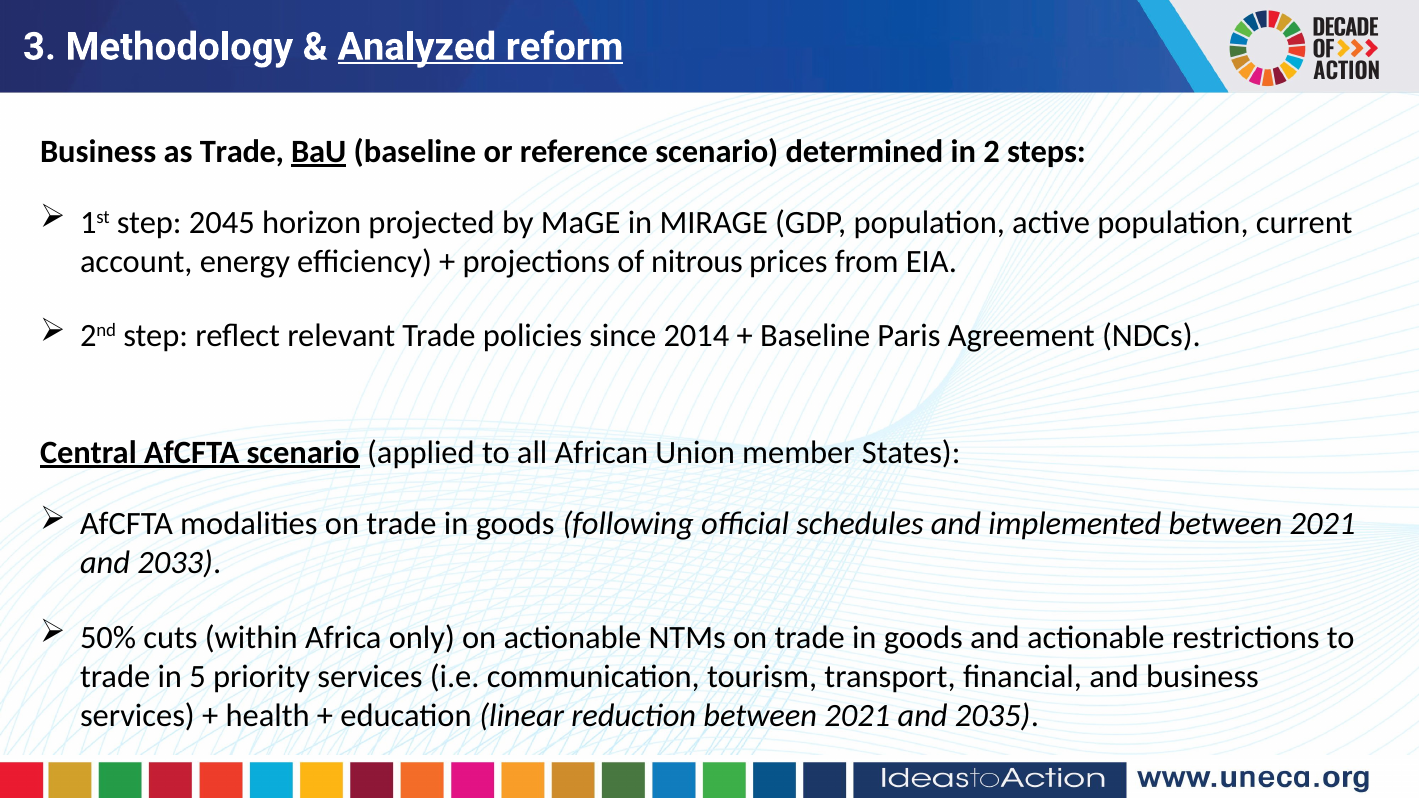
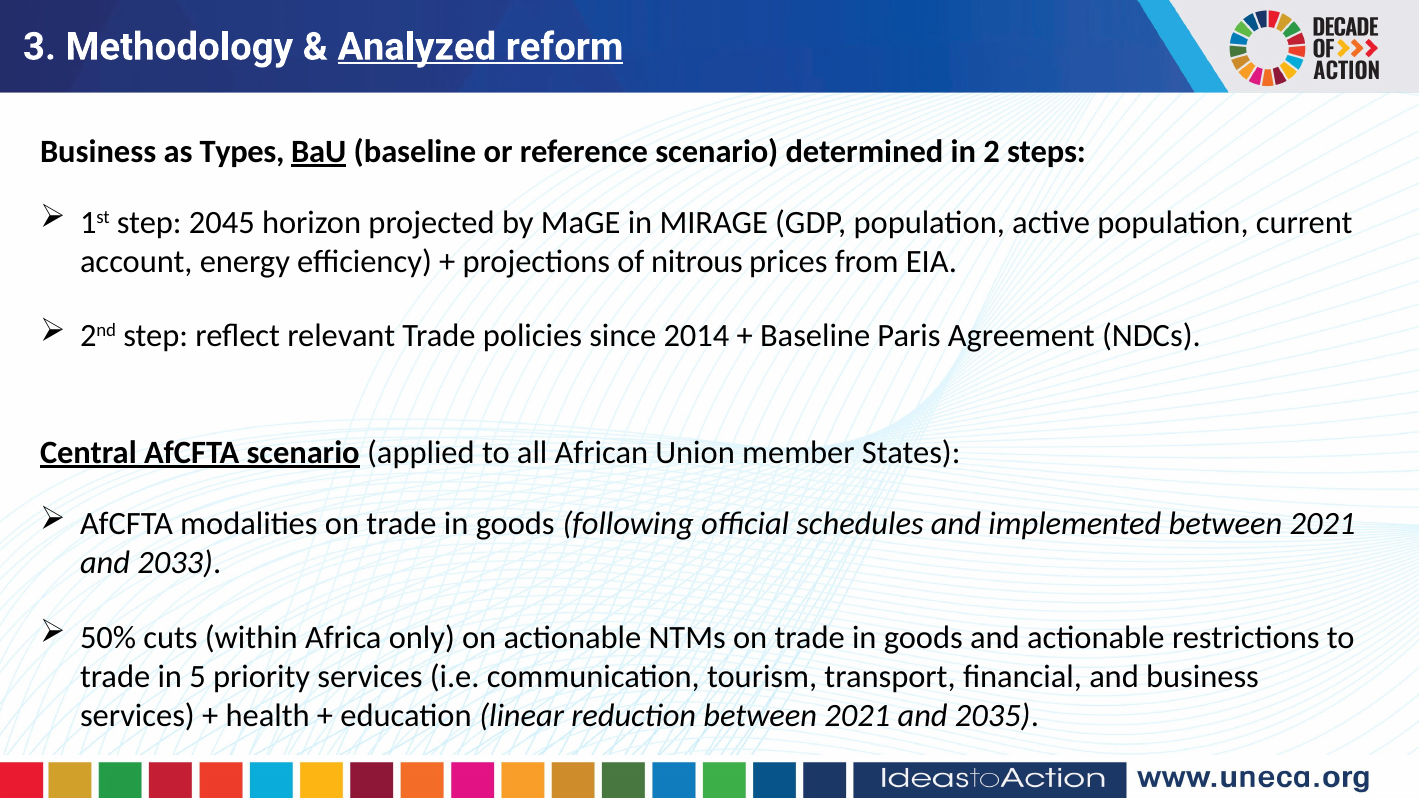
as Trade: Trade -> Types
